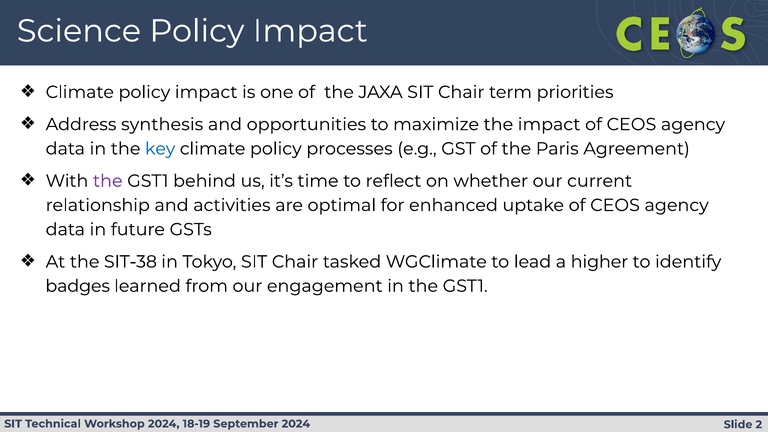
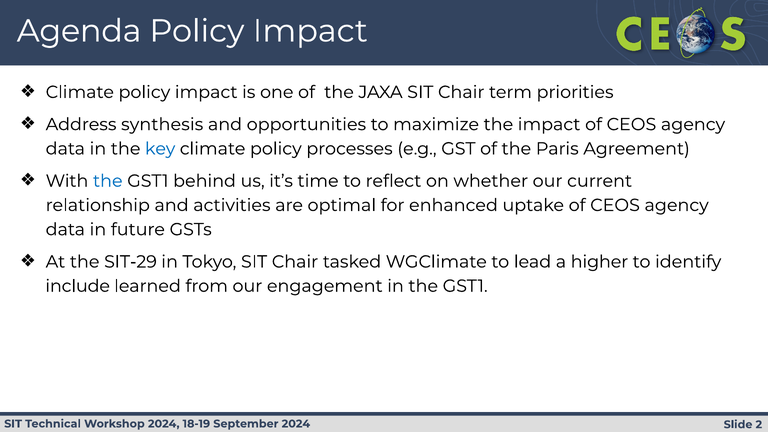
Science: Science -> Agenda
the at (108, 181) colour: purple -> blue
SIT-38: SIT-38 -> SIT-29
badges: badges -> include
